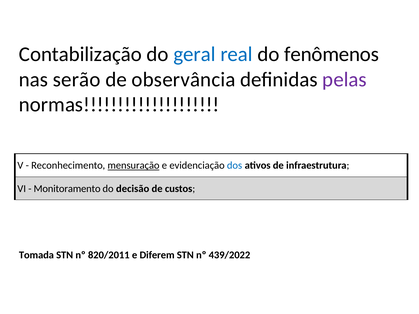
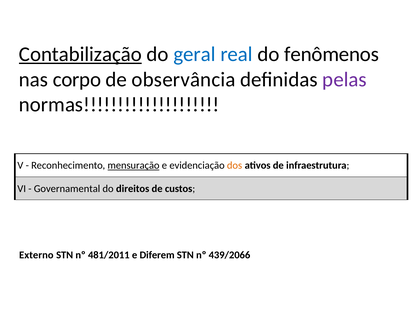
Contabilização underline: none -> present
serão: serão -> corpo
dos colour: blue -> orange
Monitoramento: Monitoramento -> Governamental
decisão: decisão -> direitos
Tomada: Tomada -> Externo
820/2011: 820/2011 -> 481/2011
439/2022: 439/2022 -> 439/2066
